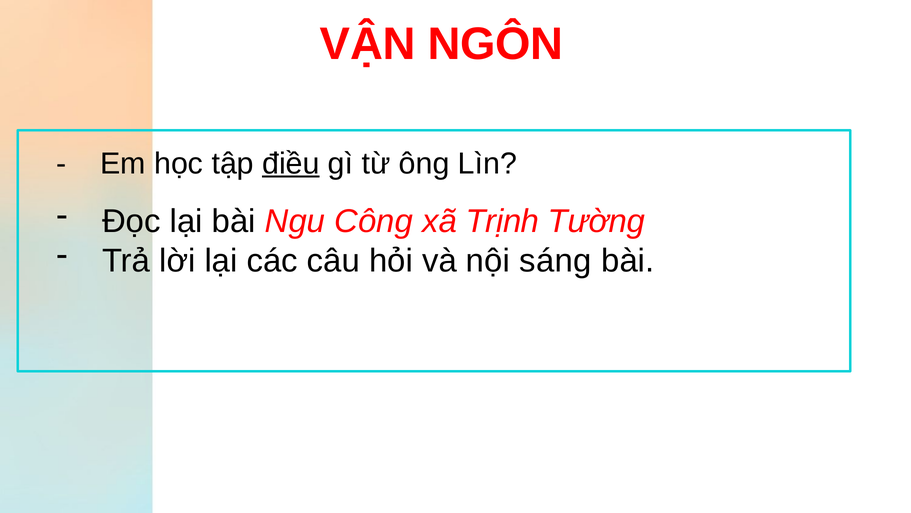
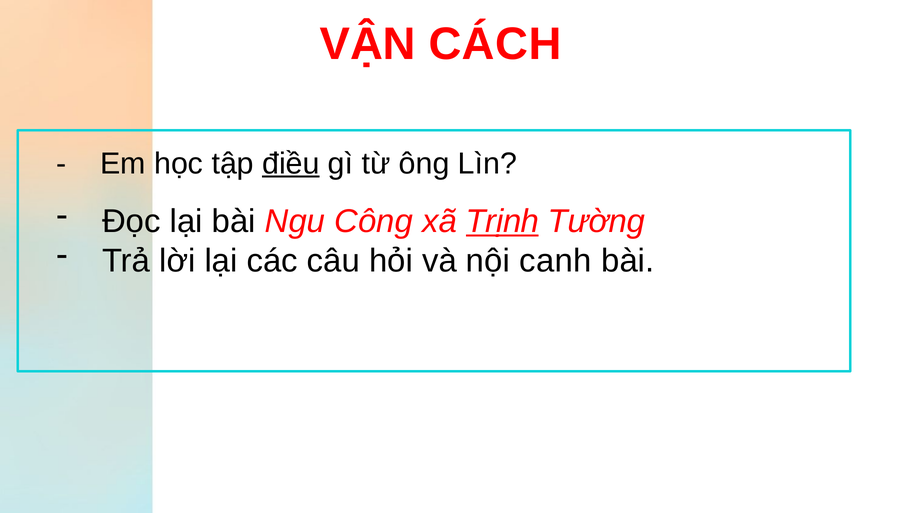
NGÔN: NGÔN -> CÁCH
Trịnh underline: none -> present
sáng: sáng -> canh
